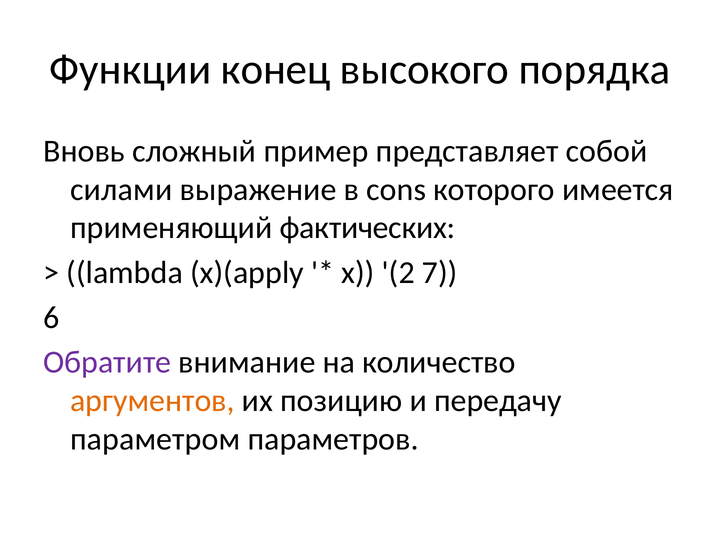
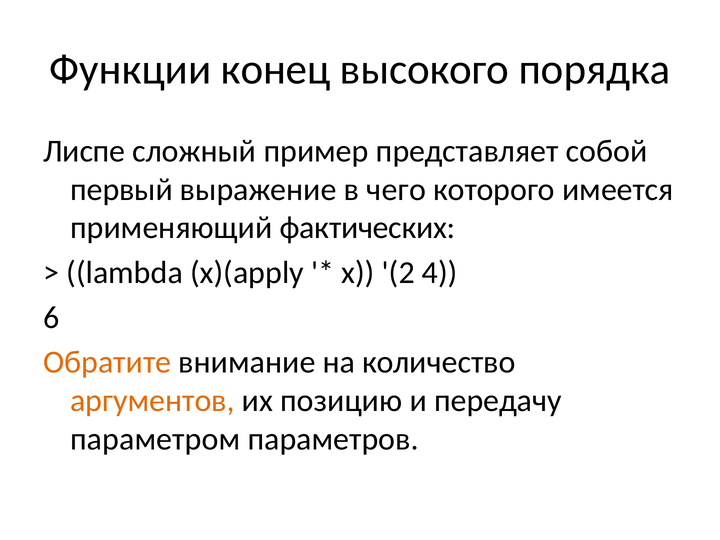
Вновь: Вновь -> Лиспе
силами: силами -> первый
cons: cons -> чего
7: 7 -> 4
Обратите colour: purple -> orange
